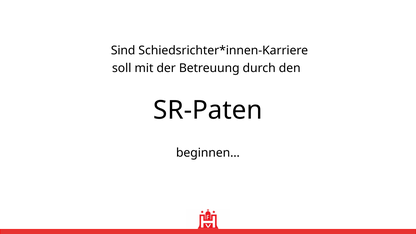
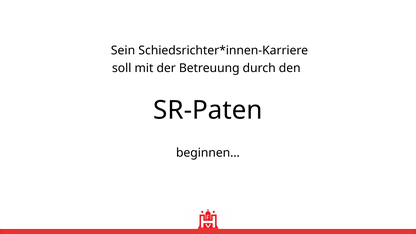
Sind: Sind -> Sein
